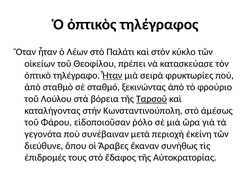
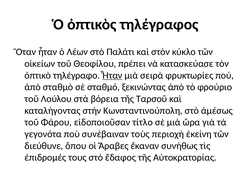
Ταρσοῦ underline: present -> none
ῥόλο: ῥόλο -> τίτλο
μετὰ: μετὰ -> τοὺς
